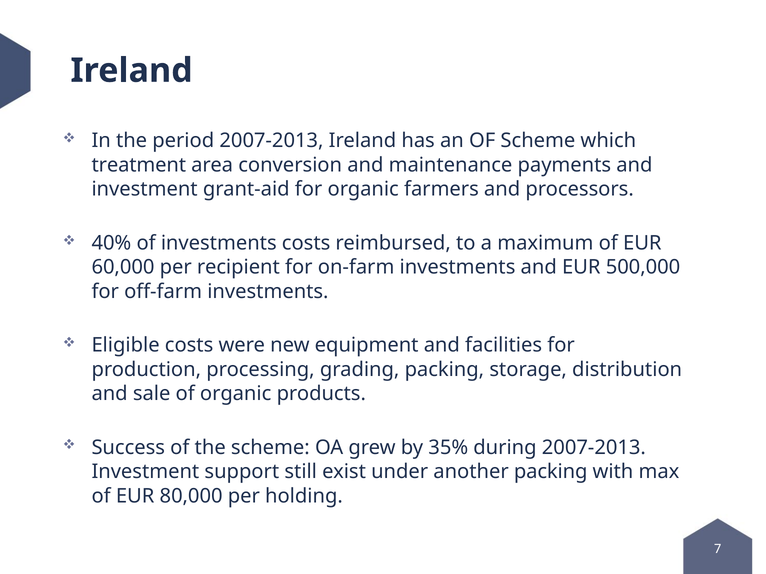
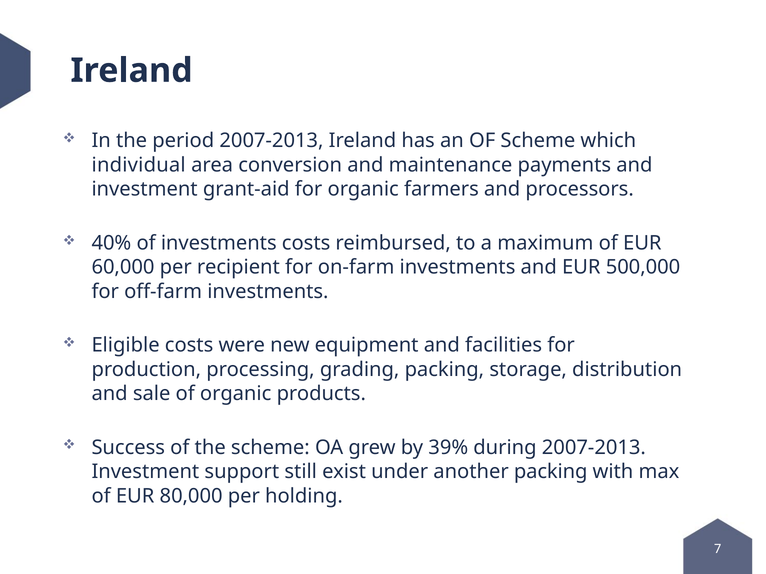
treatment: treatment -> individual
35%: 35% -> 39%
